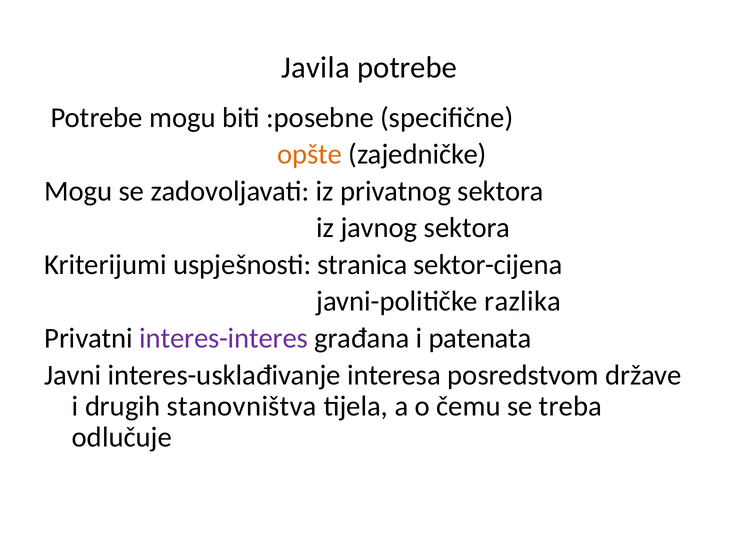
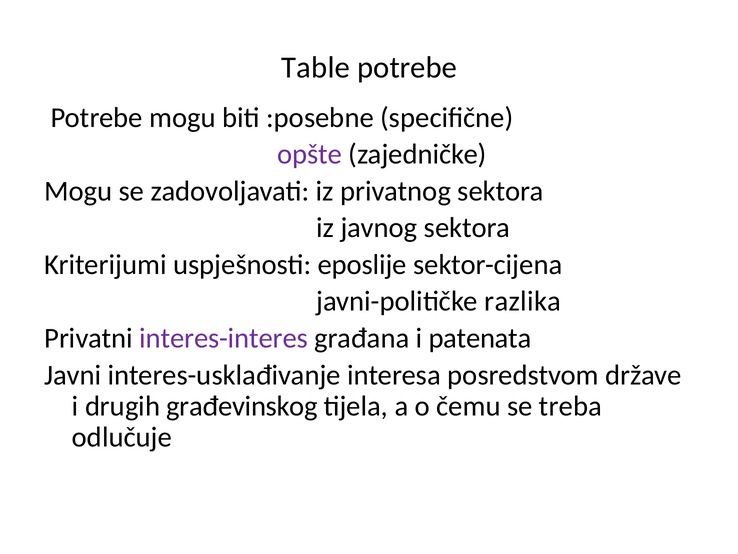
Javila: Javila -> Table
opšte colour: orange -> purple
stranica: stranica -> eposlije
stanovništva: stanovništva -> građevinskog
